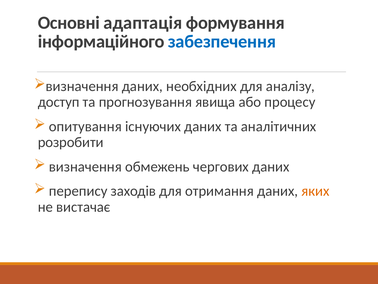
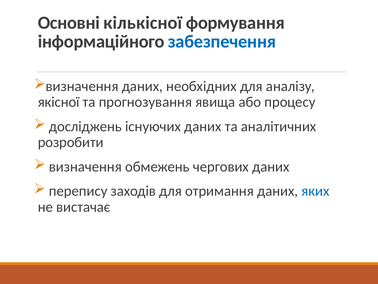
адаптація: адаптація -> кількісної
доступ: доступ -> якісної
опитування: опитування -> досліджень
яких colour: orange -> blue
